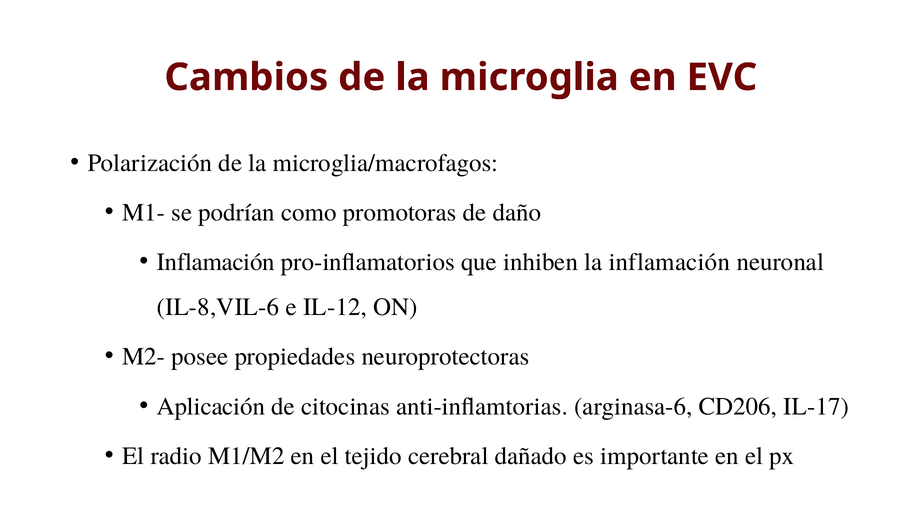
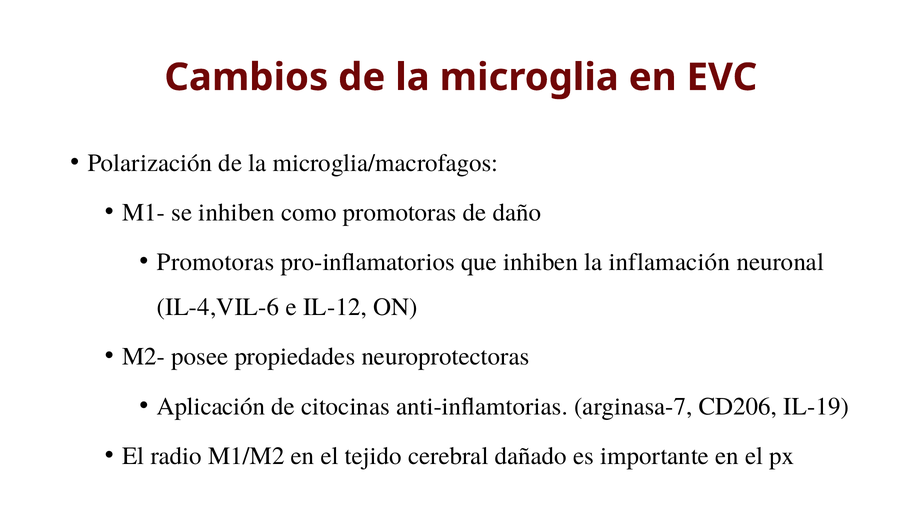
se podrían: podrían -> inhiben
Inflamación at (216, 262): Inflamación -> Promotoras
IL-8,VIL-6: IL-8,VIL-6 -> IL-4,VIL-6
arginasa-6: arginasa-6 -> arginasa-7
IL-17: IL-17 -> IL-19
